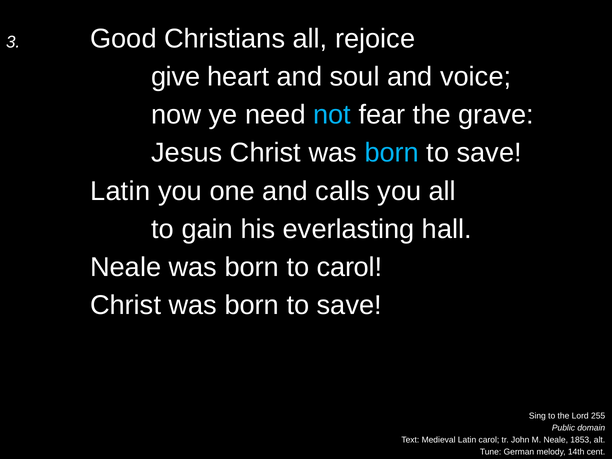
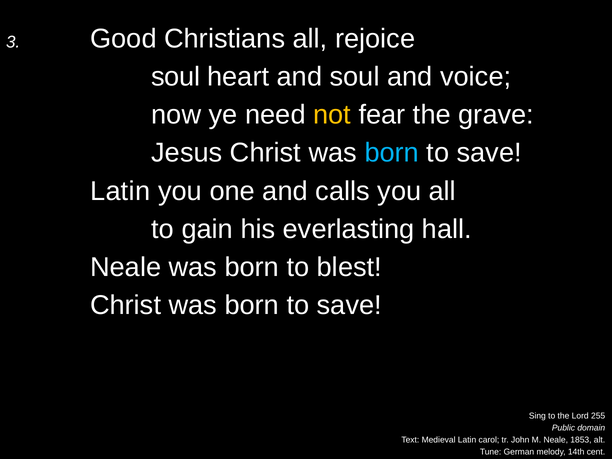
give at (176, 77): give -> soul
not colour: light blue -> yellow
to carol: carol -> blest
